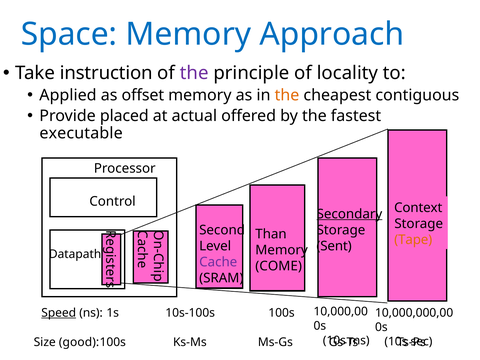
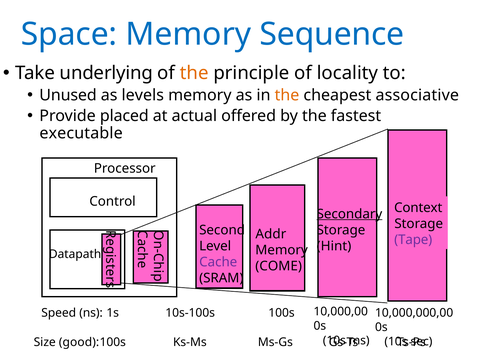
Approach: Approach -> Sequence
instruction: instruction -> underlying
the at (194, 73) colour: purple -> orange
Applied: Applied -> Unused
offset: offset -> levels
contiguous: contiguous -> associative
Than: Than -> Addr
Tape colour: orange -> purple
Sent: Sent -> Hint
Speed underline: present -> none
